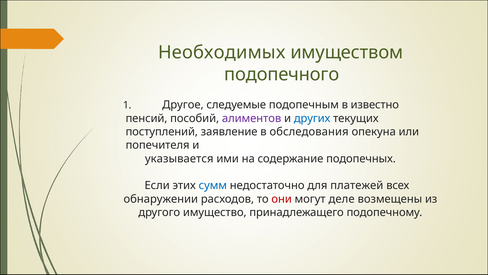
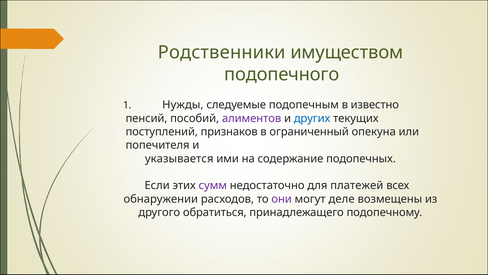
Необходимых: Необходимых -> Родственники
Другое: Другое -> Нужды
заявление: заявление -> признаков
обследования: обследования -> ограниченный
сумм colour: blue -> purple
они colour: red -> purple
имущество: имущество -> обратиться
